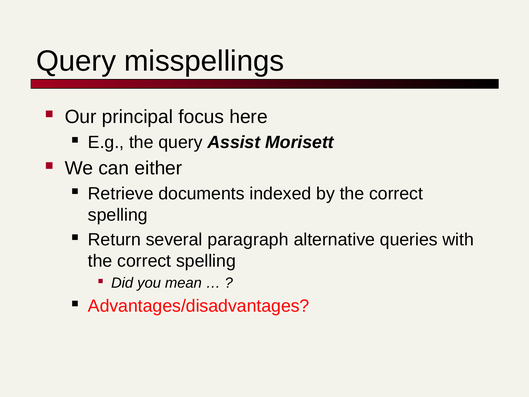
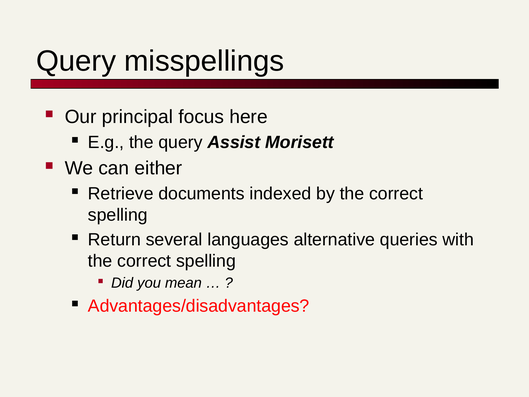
paragraph: paragraph -> languages
